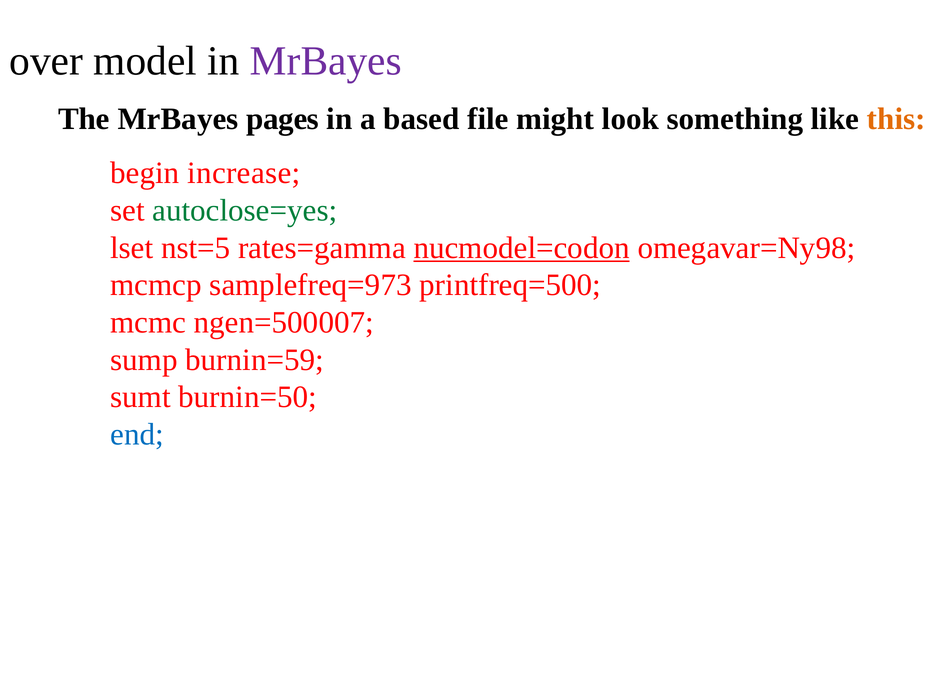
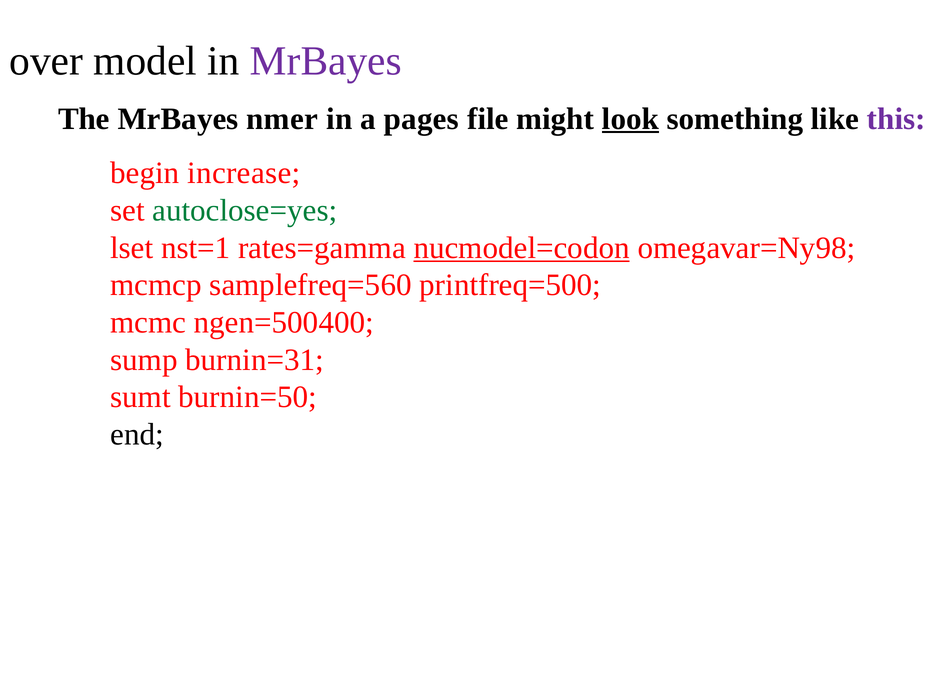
pages: pages -> nmer
based: based -> pages
look underline: none -> present
this colour: orange -> purple
nst=5: nst=5 -> nst=1
samplefreq=973: samplefreq=973 -> samplefreq=560
ngen=500007: ngen=500007 -> ngen=500400
burnin=59: burnin=59 -> burnin=31
end colour: blue -> black
